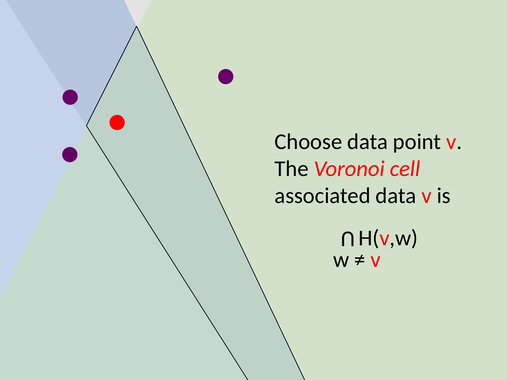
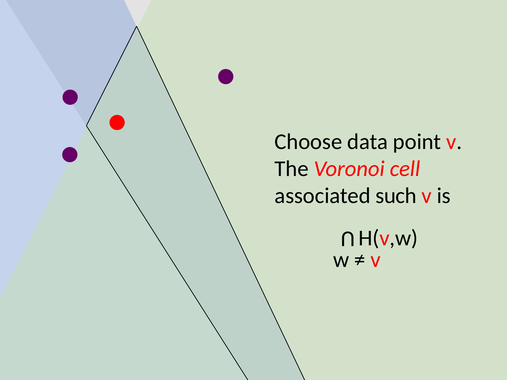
associated data: data -> such
